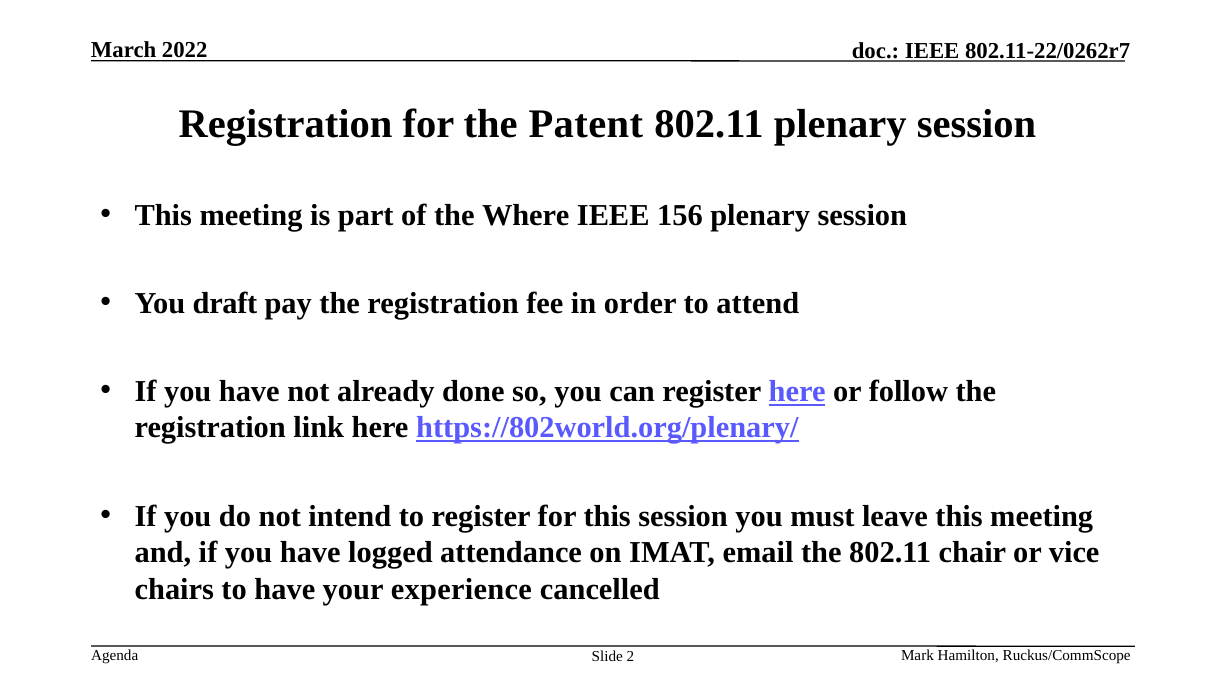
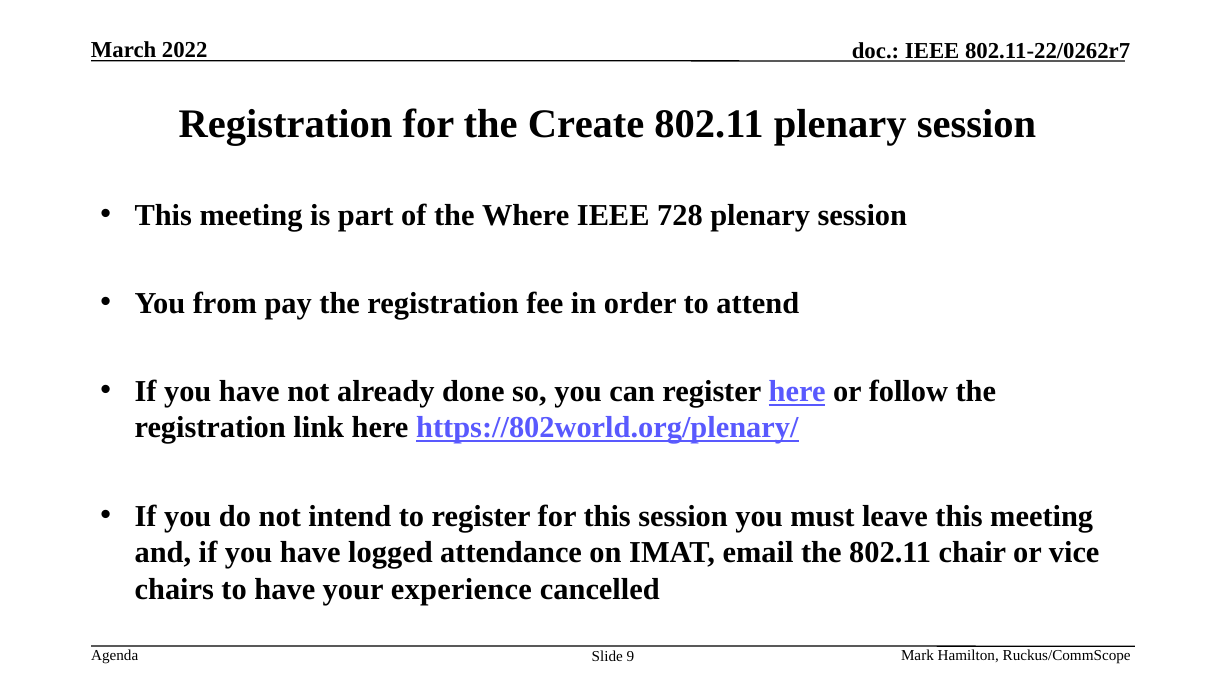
Patent: Patent -> Create
156: 156 -> 728
draft: draft -> from
2: 2 -> 9
